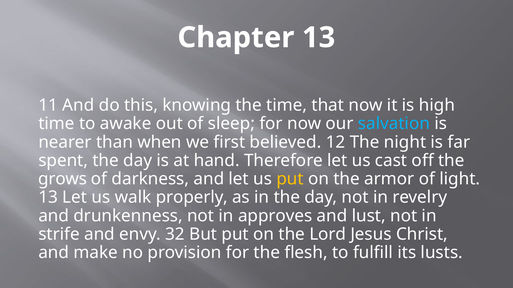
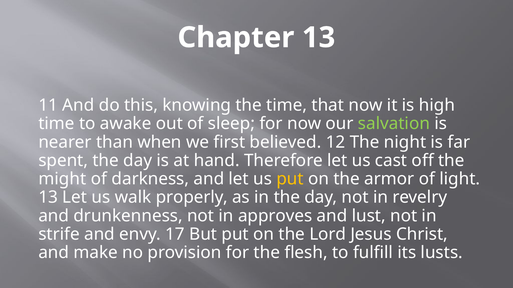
salvation colour: light blue -> light green
grows: grows -> might
32: 32 -> 17
